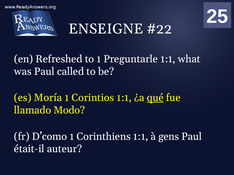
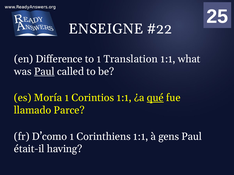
Refreshed: Refreshed -> Difference
Preguntarle: Preguntarle -> Translation
Paul at (44, 72) underline: none -> present
Modo: Modo -> Parce
auteur: auteur -> having
